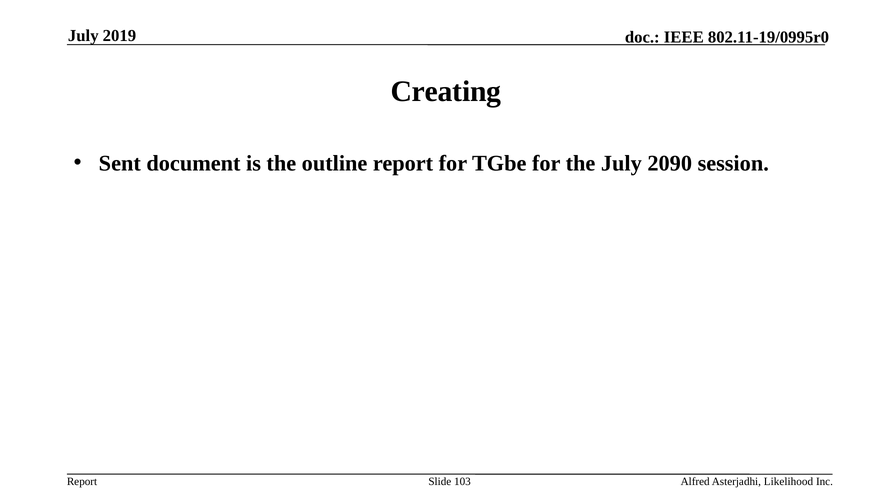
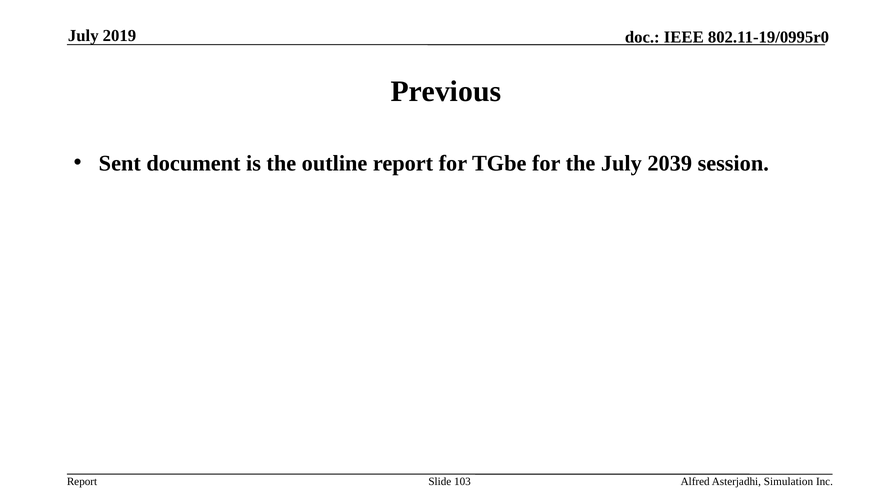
Creating: Creating -> Previous
2090: 2090 -> 2039
Likelihood: Likelihood -> Simulation
